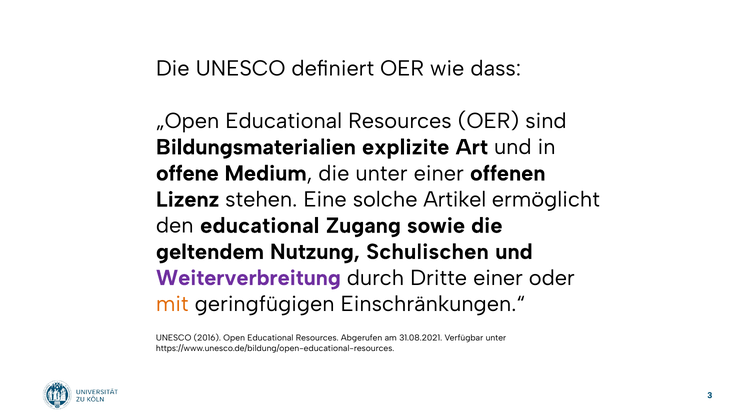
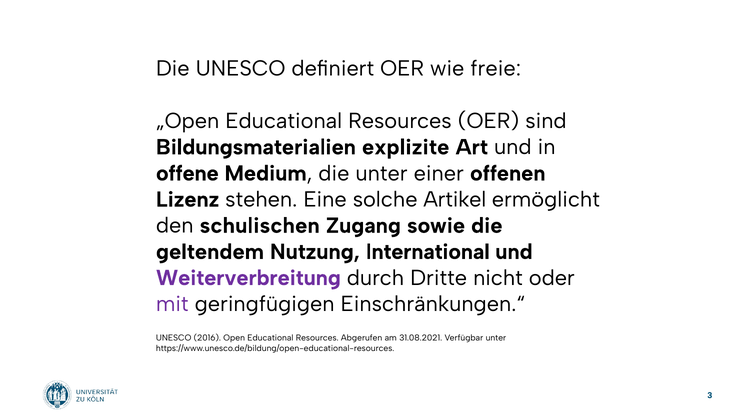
dass: dass -> freie
den educational: educational -> schulischen
Schulischen: Schulischen -> International
Dritte einer: einer -> nicht
mit colour: orange -> purple
